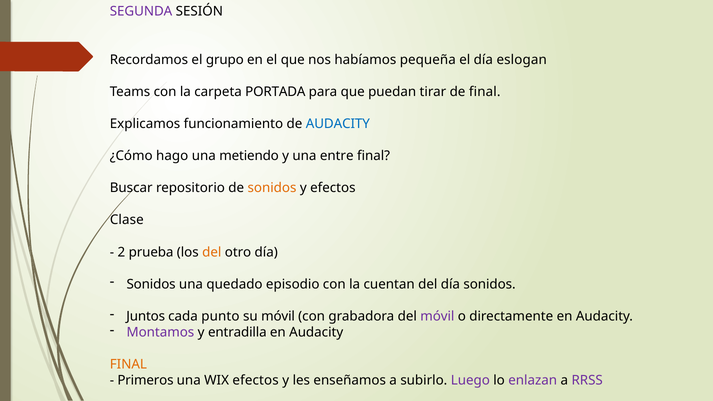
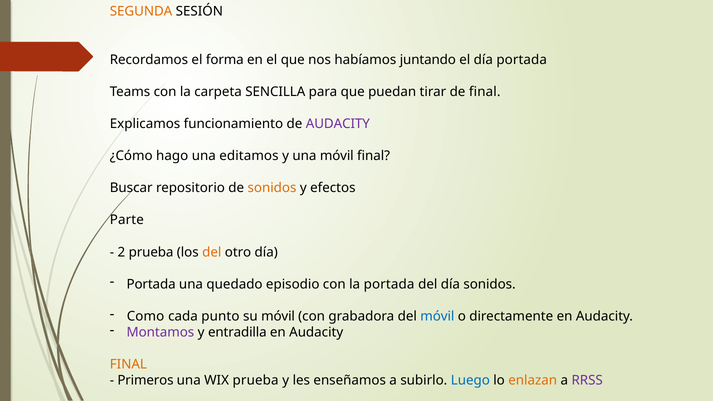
SEGUNDA colour: purple -> orange
grupo: grupo -> forma
pequeña: pequeña -> juntando
día eslogan: eslogan -> portada
PORTADA: PORTADA -> SENCILLA
AUDACITY at (338, 124) colour: blue -> purple
metiendo: metiendo -> editamos
una entre: entre -> móvil
Clase: Clase -> Parte
Sonidos at (151, 284): Sonidos -> Portada
la cuentan: cuentan -> portada
Juntos: Juntos -> Como
móvil at (437, 316) colour: purple -> blue
WIX efectos: efectos -> prueba
Luego colour: purple -> blue
enlazan colour: purple -> orange
